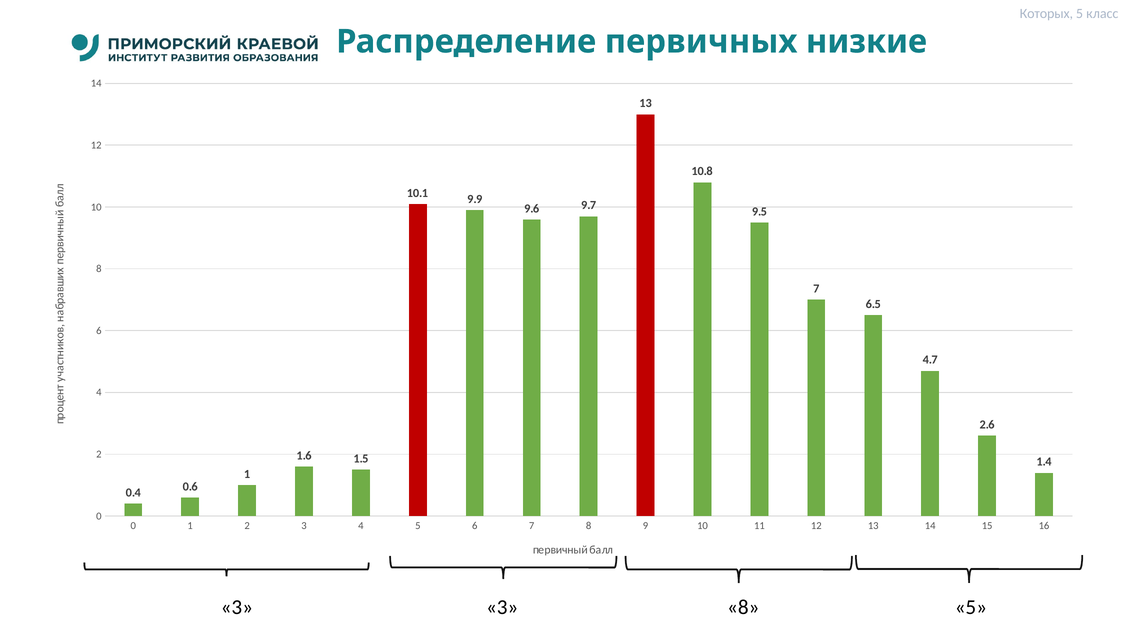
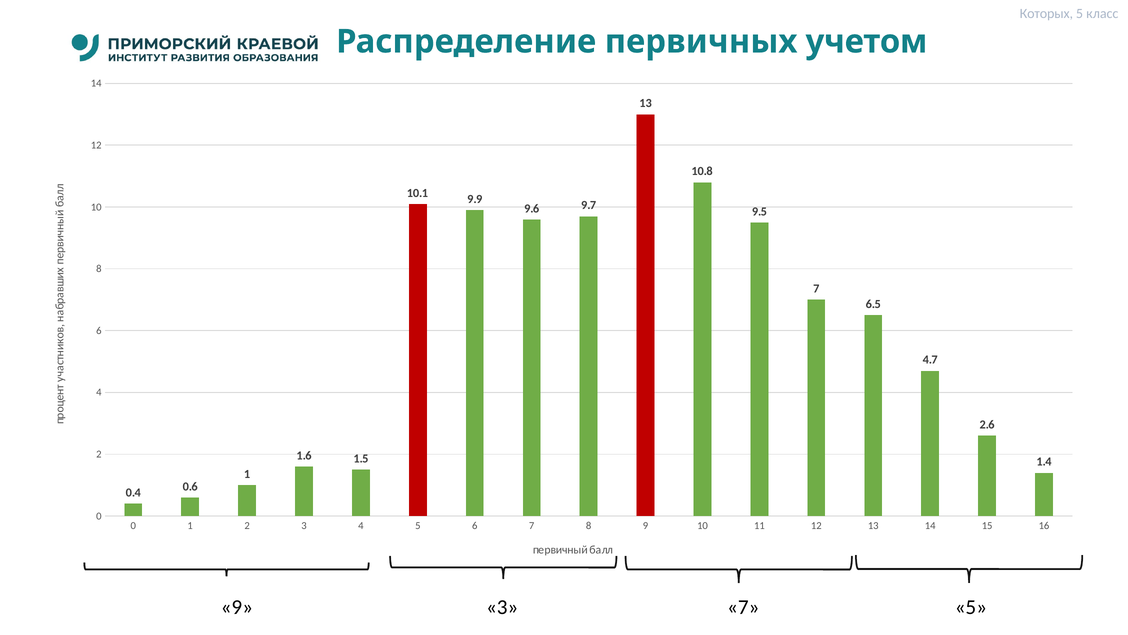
низкие: низкие -> учетом
3 at (237, 607): 3 -> 9
3 8: 8 -> 7
